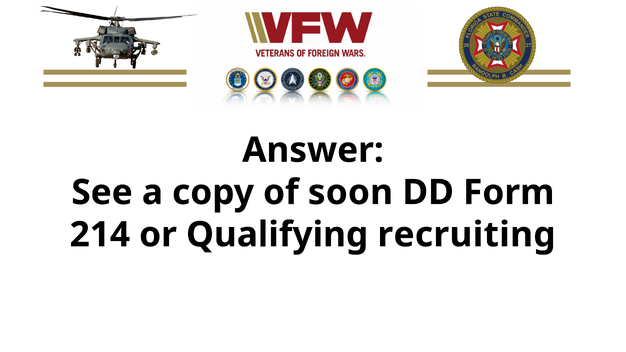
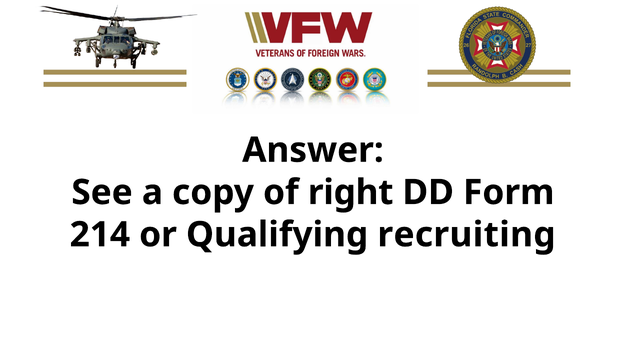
soon: soon -> right
